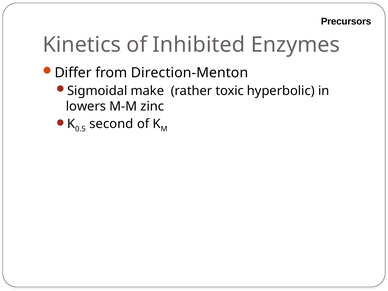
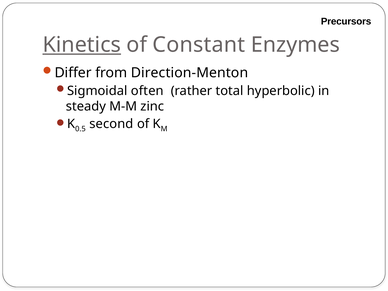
Kinetics underline: none -> present
Inhibited: Inhibited -> Constant
make: make -> often
toxic: toxic -> total
lowers: lowers -> steady
